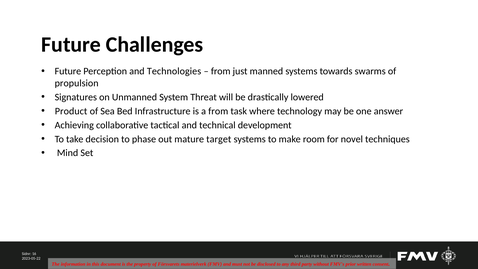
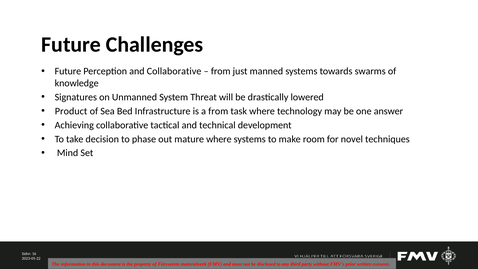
and Technologies: Technologies -> Collaborative
propulsion: propulsion -> knowledge
mature target: target -> where
